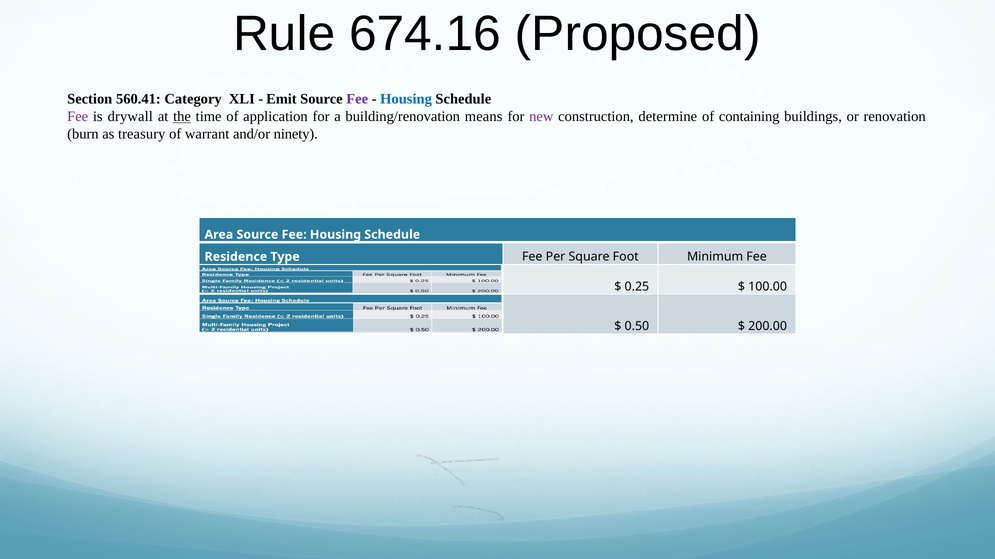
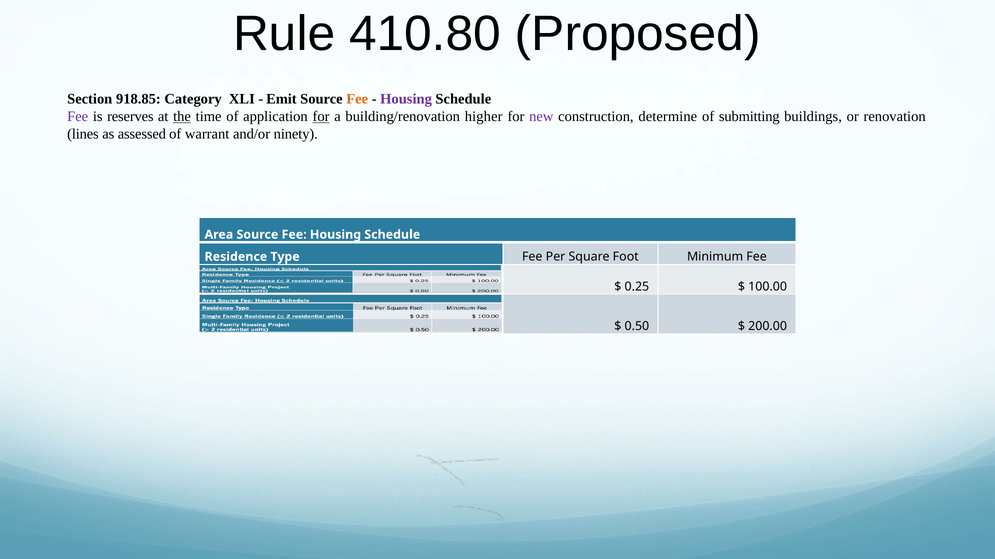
674.16: 674.16 -> 410.80
560.41: 560.41 -> 918.85
Fee at (357, 99) colour: purple -> orange
Housing at (406, 99) colour: blue -> purple
drywall: drywall -> reserves
for at (321, 117) underline: none -> present
means: means -> higher
containing: containing -> submitting
burn: burn -> lines
treasury: treasury -> assessed
